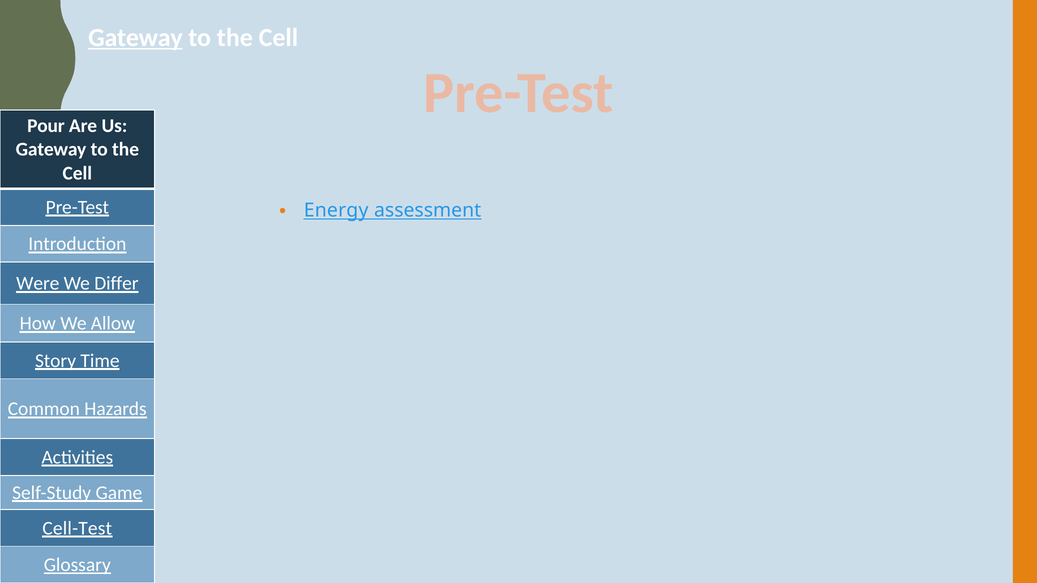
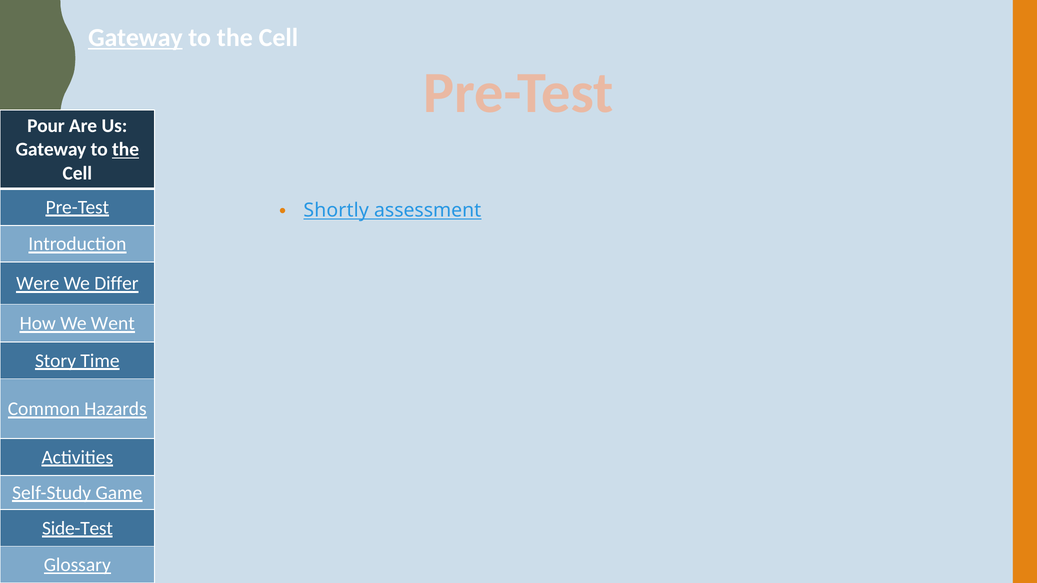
the at (126, 150) underline: none -> present
Energy: Energy -> Shortly
Allow: Allow -> Went
Cell-Test: Cell-Test -> Side-Test
